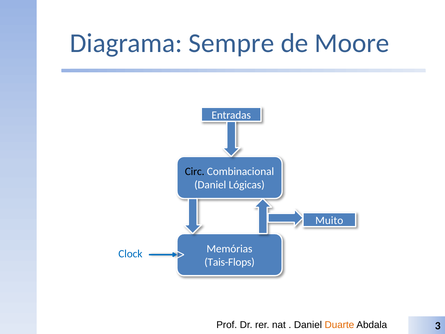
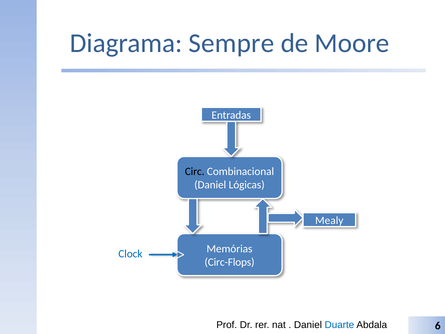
Muito: Muito -> Mealy
Tais-Flops: Tais-Flops -> Circ-Flops
Duarte colour: orange -> blue
3: 3 -> 6
